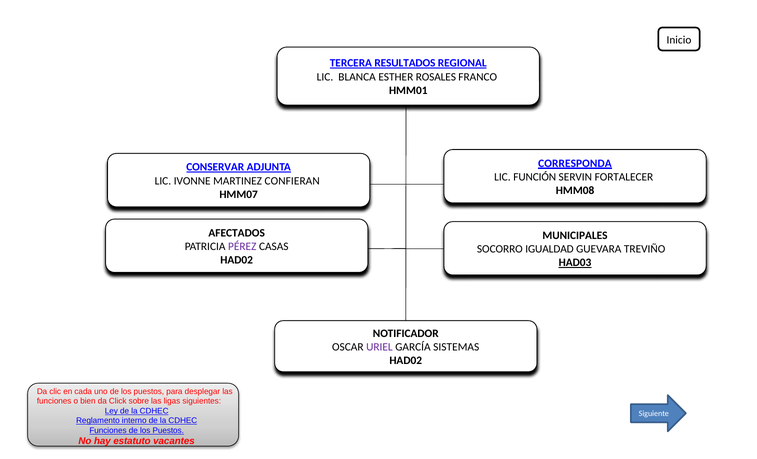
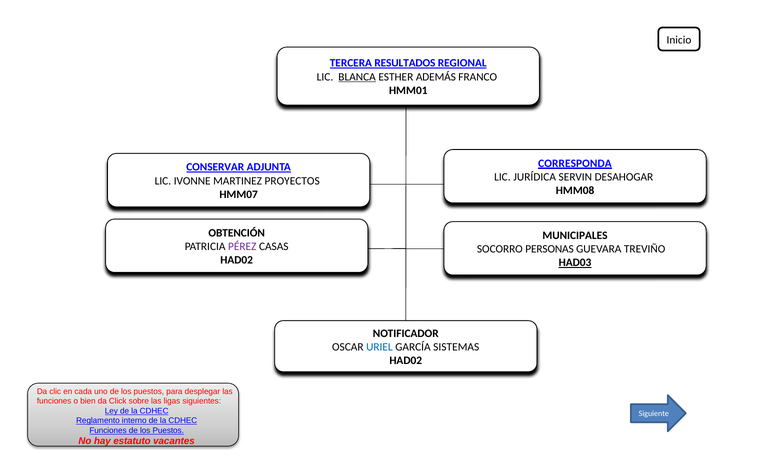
BLANCA underline: none -> present
ROSALES: ROSALES -> ADEMÁS
FUNCIÓN: FUNCIÓN -> JURÍDICA
FORTALECER: FORTALECER -> DESAHOGAR
CONFIERAN: CONFIERAN -> PROYECTOS
AFECTADOS: AFECTADOS -> OBTENCIÓN
IGUALDAD: IGUALDAD -> PERSONAS
URIEL colour: purple -> blue
